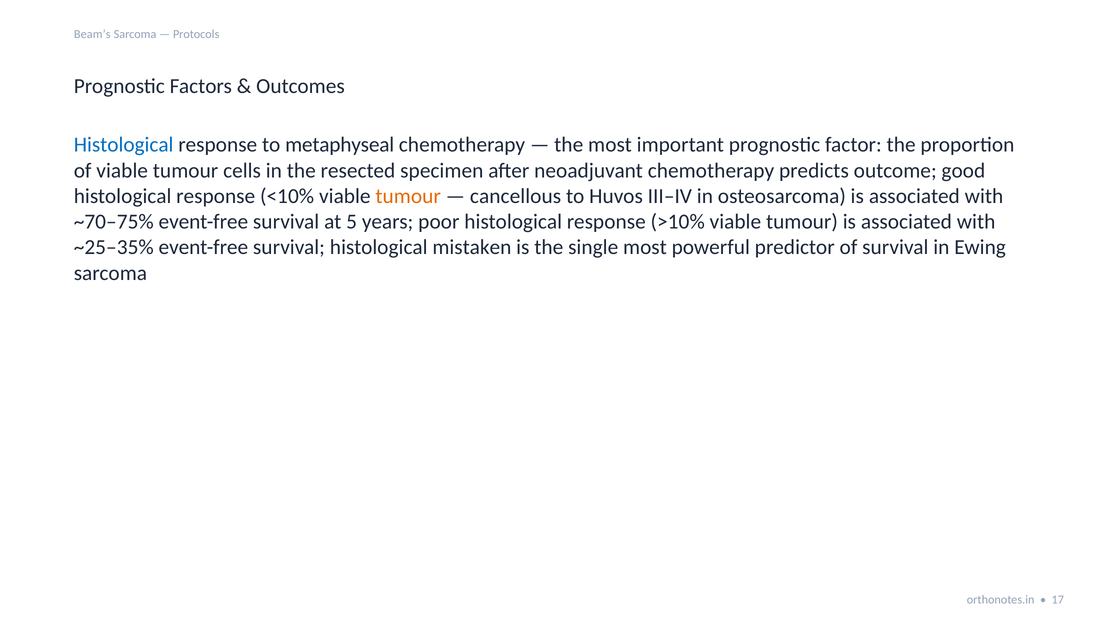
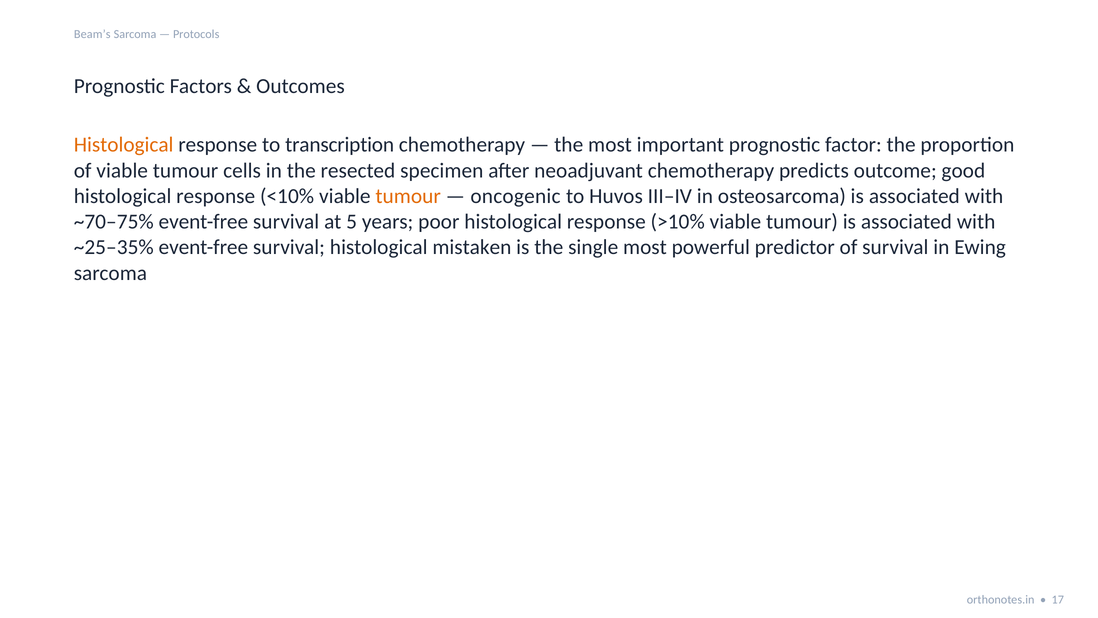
Histological at (124, 145) colour: blue -> orange
metaphyseal: metaphyseal -> transcription
cancellous: cancellous -> oncogenic
